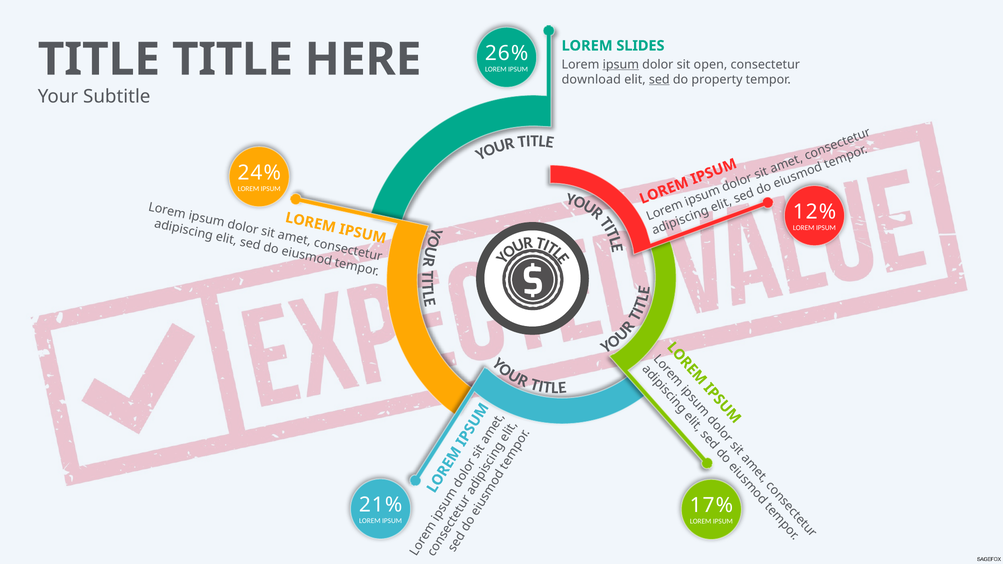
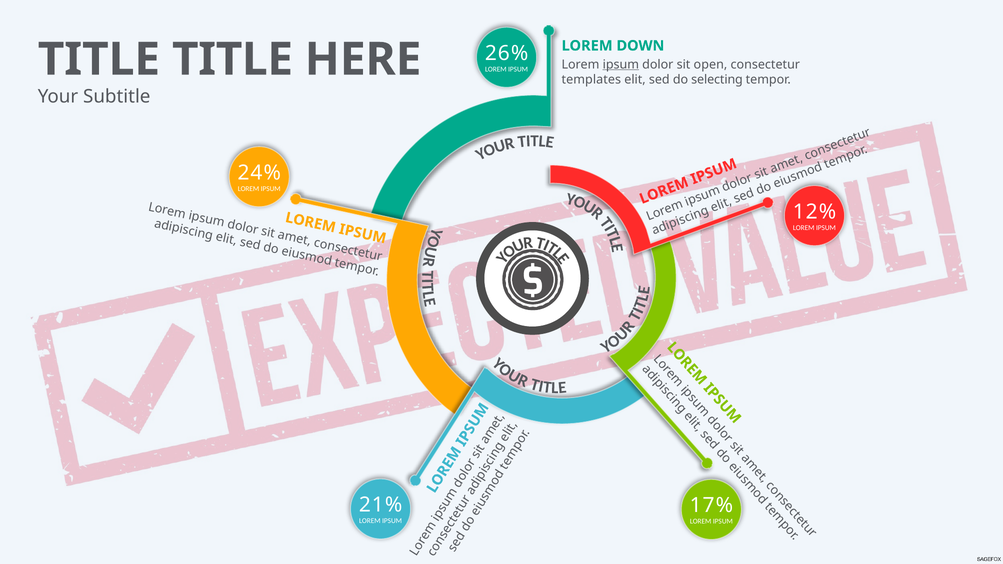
SLIDES: SLIDES -> DOWN
download: download -> templates
sed at (659, 79) underline: present -> none
property: property -> selecting
